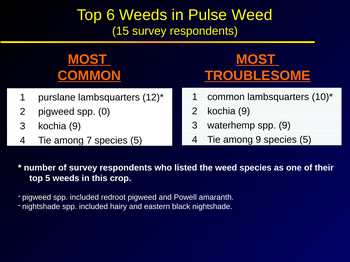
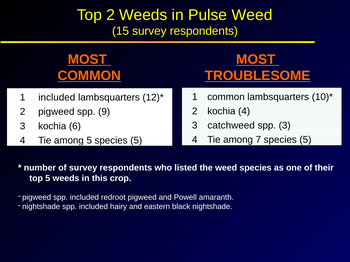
Top 6: 6 -> 2
1 purslane: purslane -> included
2 kochia 9: 9 -> 4
0: 0 -> 9
waterhemp: waterhemp -> catchweed
spp 9: 9 -> 3
3 kochia 9: 9 -> 6
among 9: 9 -> 7
among 7: 7 -> 5
